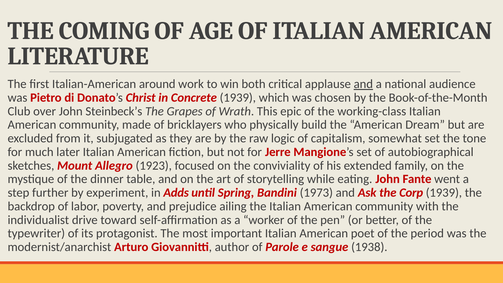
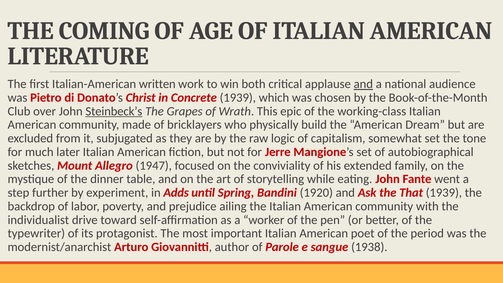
around: around -> written
Steinbeck’s underline: none -> present
1923: 1923 -> 1947
1973: 1973 -> 1920
Corp: Corp -> That
